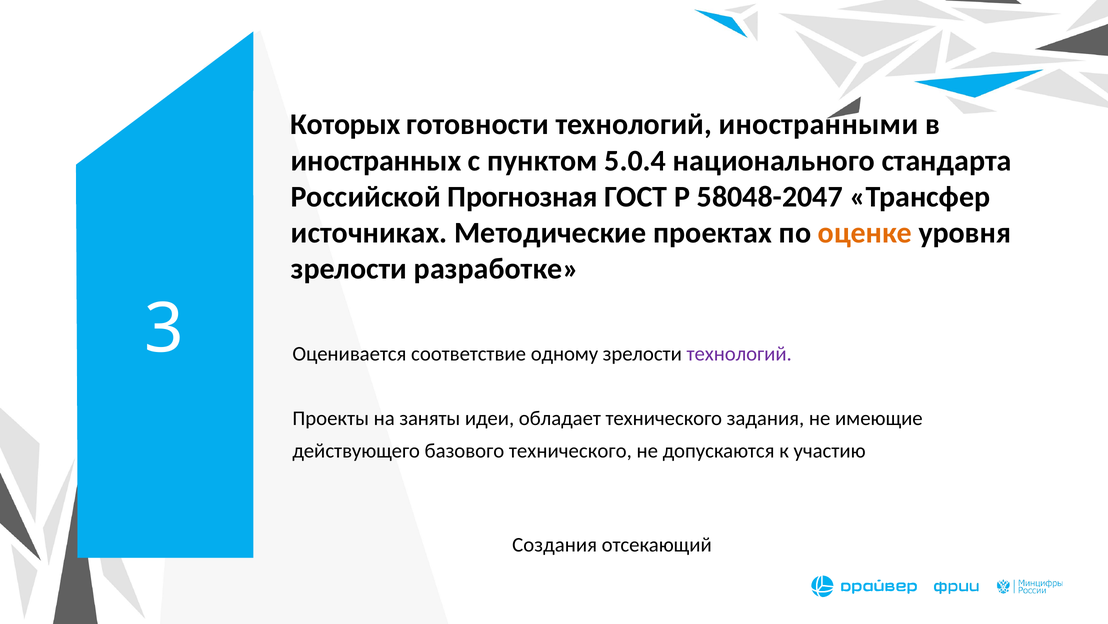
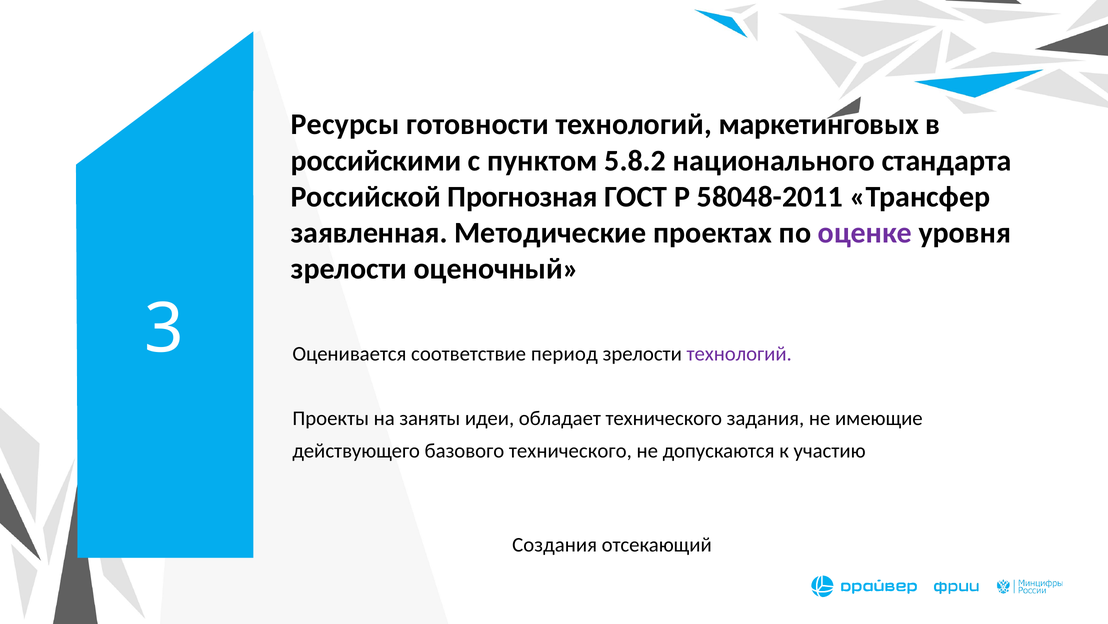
Которых: Которых -> Ресурсы
иностранными: иностранными -> маркетинговых
иностранных: иностранных -> российскими
5.0.4: 5.0.4 -> 5.8.2
58048-2047: 58048-2047 -> 58048-2011
источниках: источниках -> заявленная
оценке colour: orange -> purple
разработке: разработке -> оценочный
одному: одному -> период
